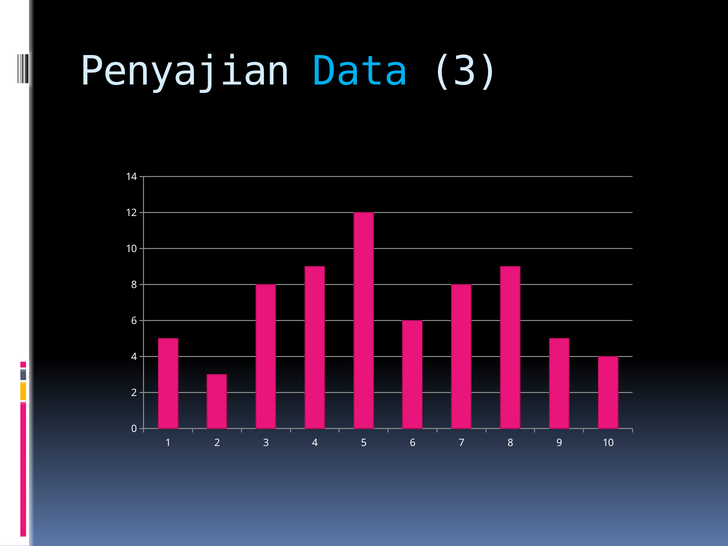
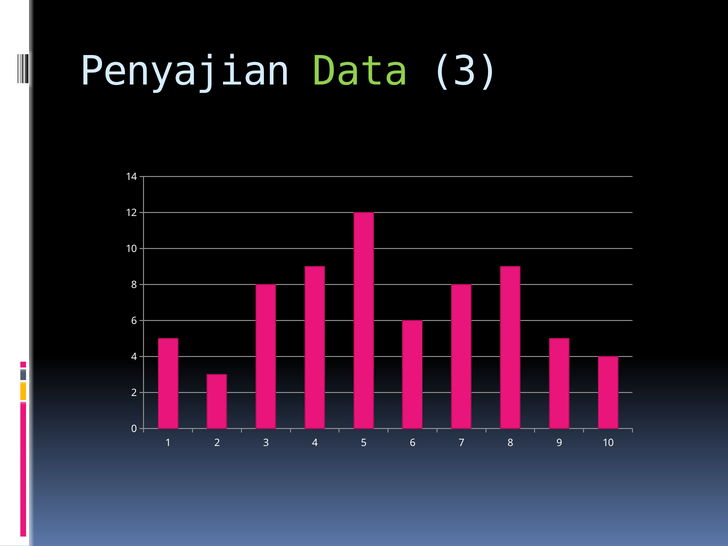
Data colour: light blue -> light green
